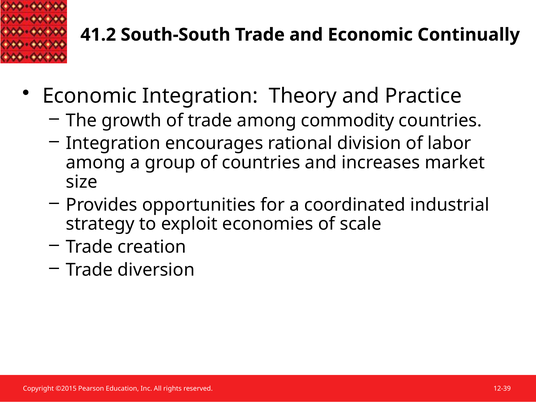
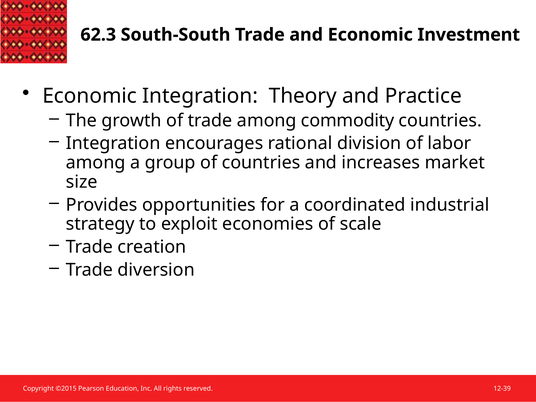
41.2: 41.2 -> 62.3
Continually: Continually -> Investment
